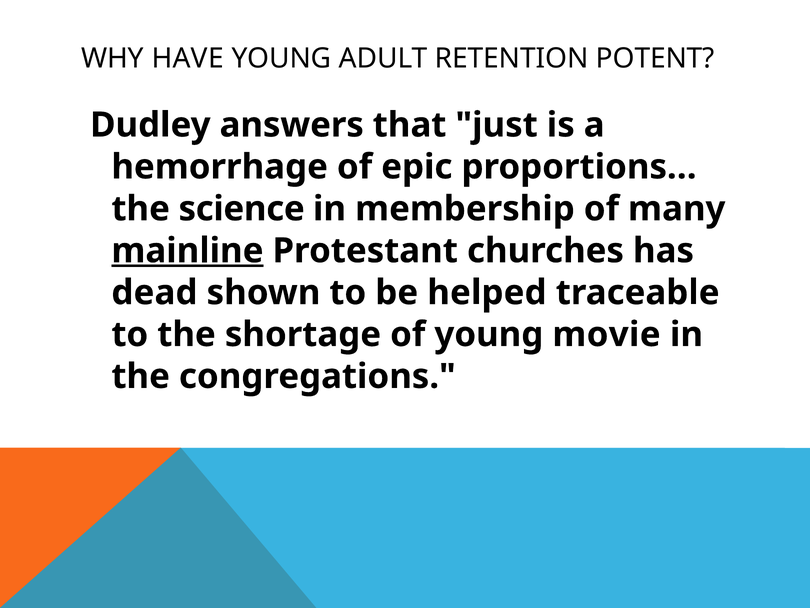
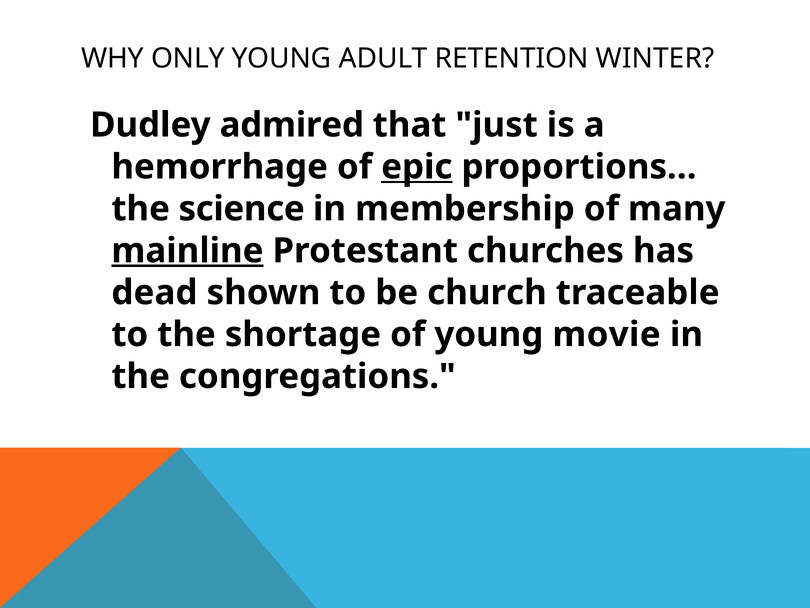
HAVE: HAVE -> ONLY
POTENT: POTENT -> WINTER
answers: answers -> admired
epic underline: none -> present
helped: helped -> church
